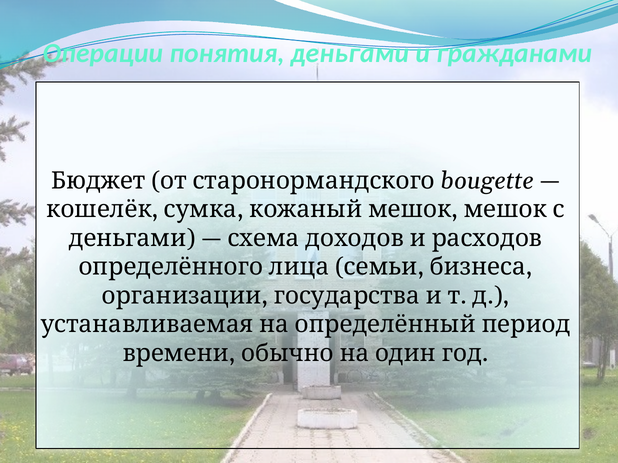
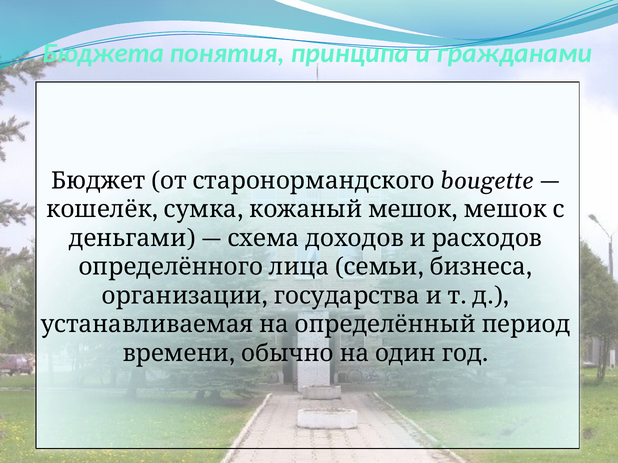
Операции: Операции -> Бюджета
понятия деньгами: деньгами -> принципа
